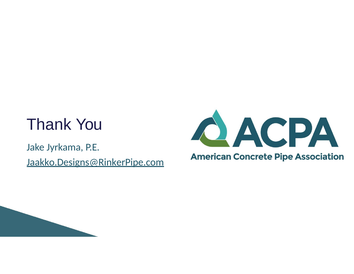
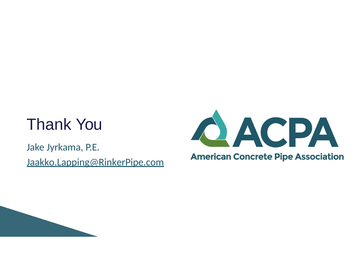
Jaakko.Designs@RinkerPipe.com: Jaakko.Designs@RinkerPipe.com -> Jaakko.Lapping@RinkerPipe.com
